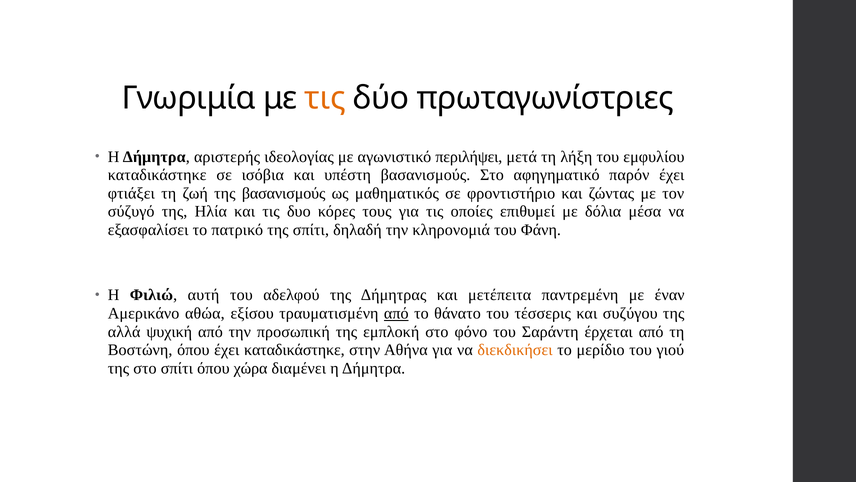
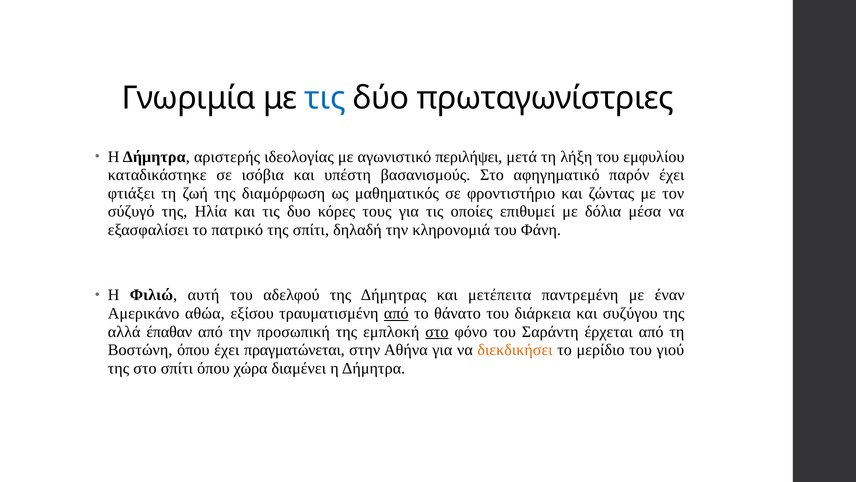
τις at (325, 98) colour: orange -> blue
της βασανισμούς: βασανισμούς -> διαμόρφωση
τέσσερις: τέσσερις -> διάρκεια
ψυχική: ψυχική -> έπαθαν
στο at (437, 331) underline: none -> present
έχει καταδικάστηκε: καταδικάστηκε -> πραγματώνεται
